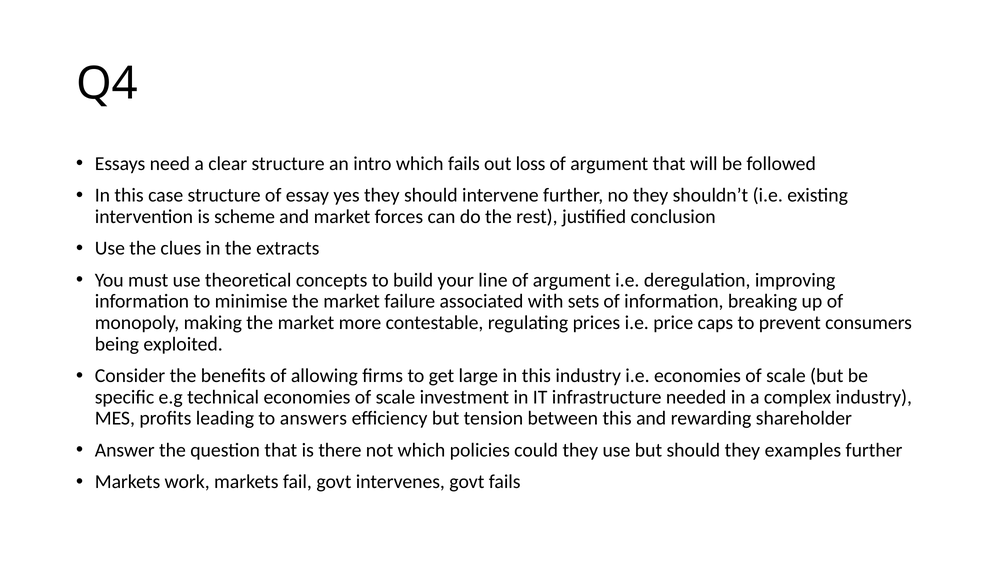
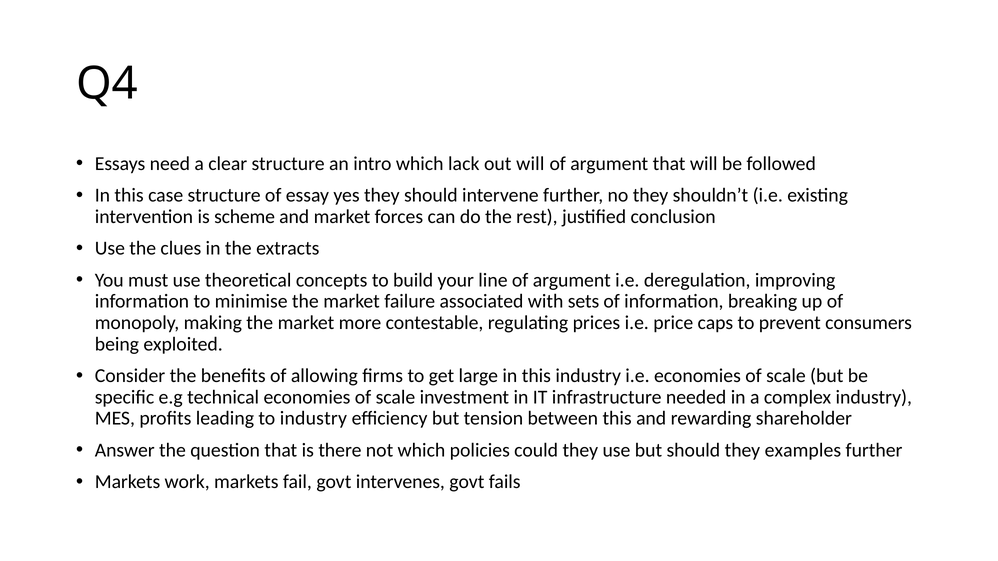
which fails: fails -> lack
out loss: loss -> will
to answers: answers -> industry
